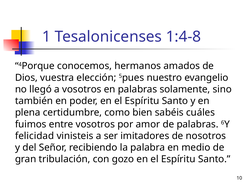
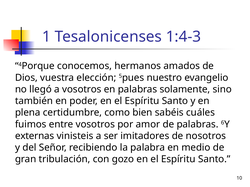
1:4-8: 1:4-8 -> 1:4-3
felicidad: felicidad -> externas
